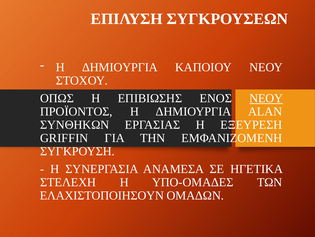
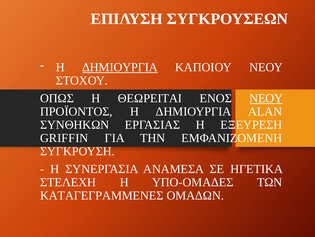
ΔΗΜΙΟΥΡΓΙΑ at (120, 67) underline: none -> present
ΕΠΙΒΙΩΣΗΣ: ΕΠΙΒΙΩΣΗΣ -> ΘΕΩΡΕΙΤΑΙ
ΕΛΑΧΙΣΤΟΠΟΙΗΣΟΥΝ: ΕΛΑΧΙΣΤΟΠΟΙΗΣΟΥΝ -> ΚΑΤΑΓΕΓΡΑΜΜΕΝΕΣ
